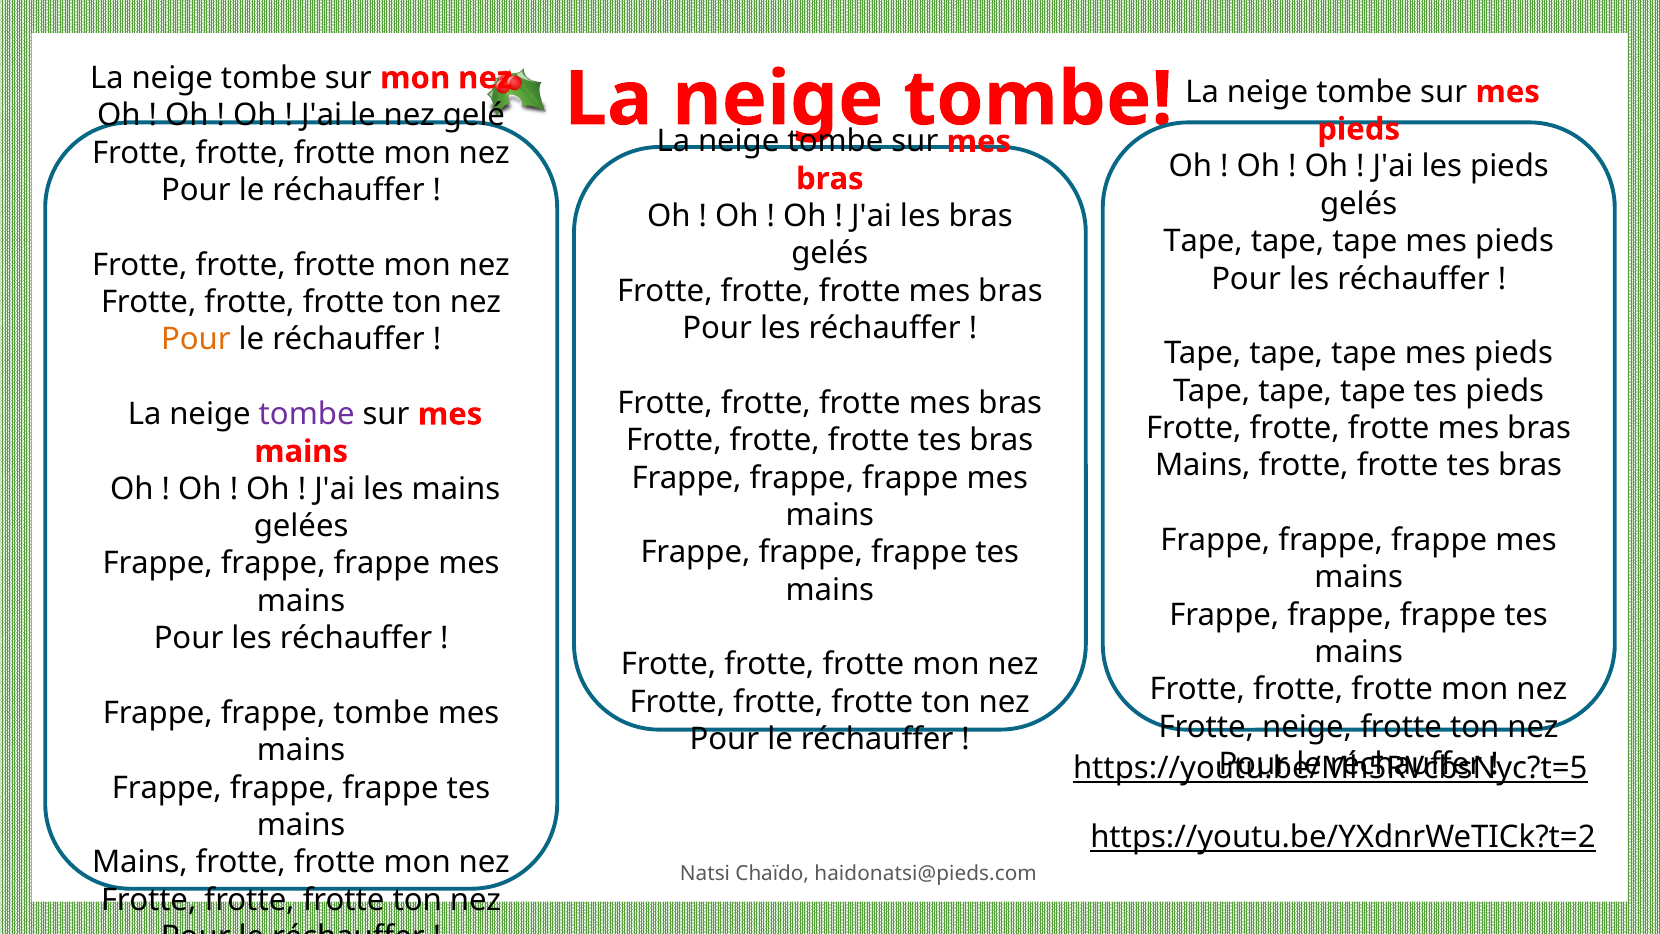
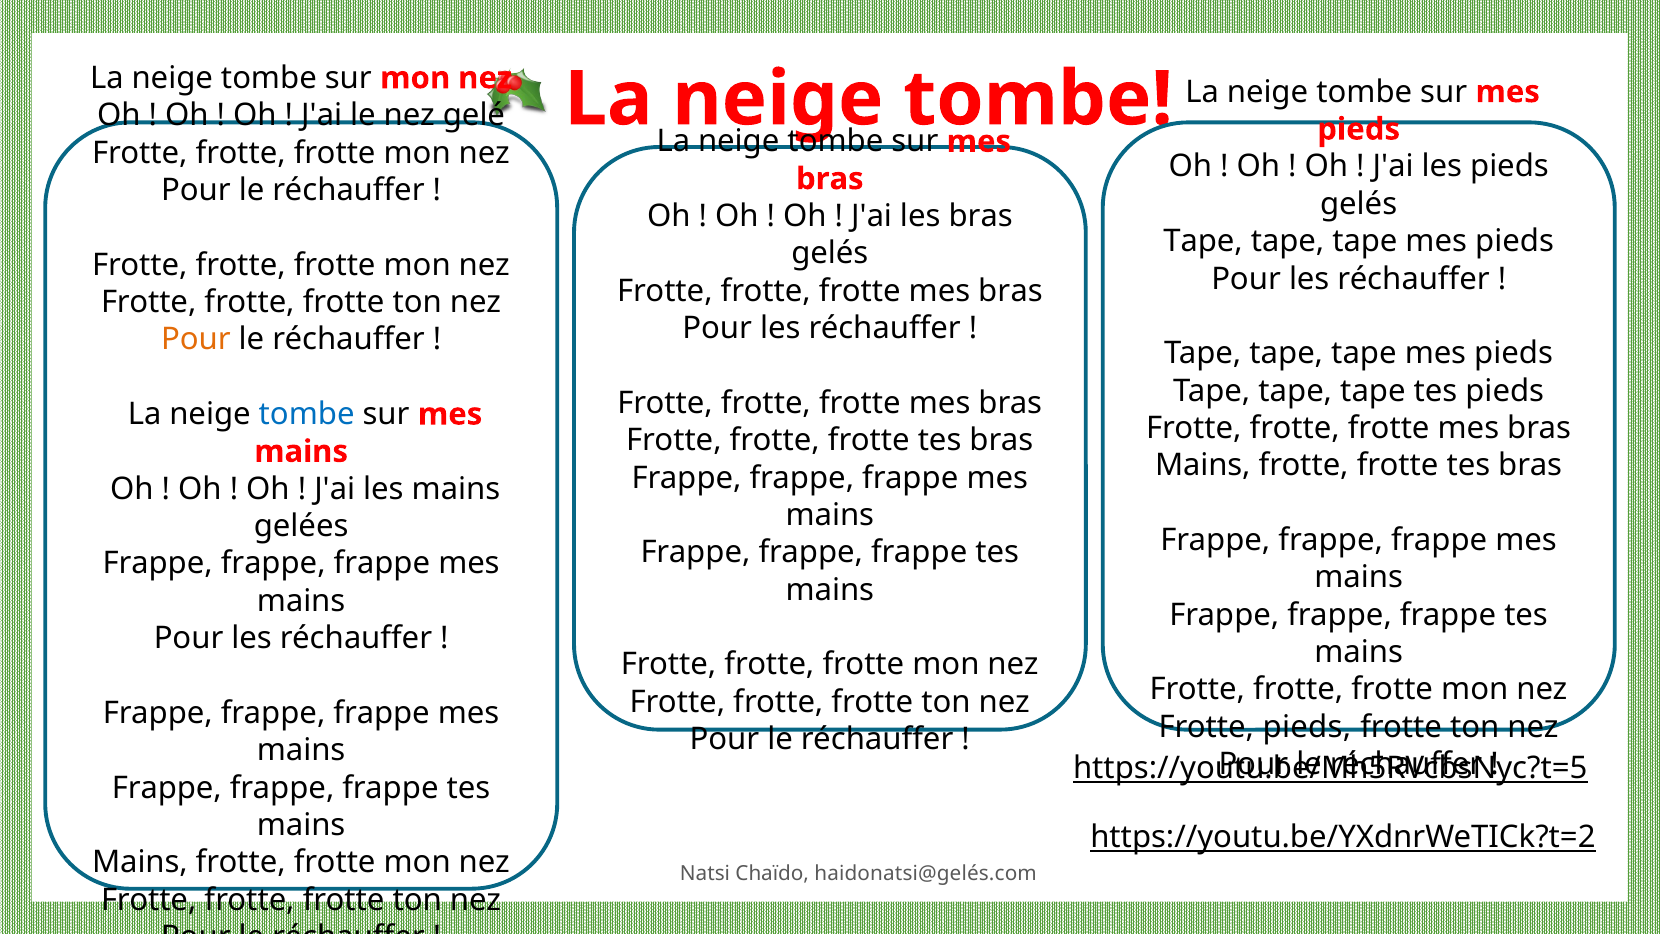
tombe at (307, 414) colour: purple -> blue
frappe tombe: tombe -> frаppe
Frotte neige: neige -> pieds
haidonatsi@pieds.com: haidonatsi@pieds.com -> haidonatsi@gelés.com
